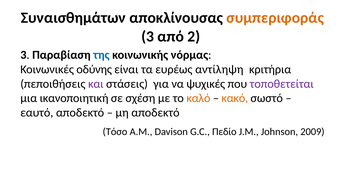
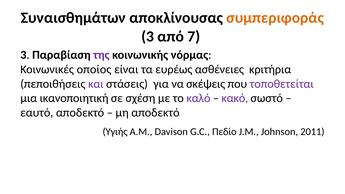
2: 2 -> 7
της colour: blue -> purple
οδύνης: οδύνης -> οποίος
αντίληψη: αντίληψη -> ασθένειες
ψυχικές: ψυχικές -> σκέψεις
καλό colour: orange -> purple
κακό colour: orange -> purple
Τόσο: Τόσο -> Υγιής
2009: 2009 -> 2011
